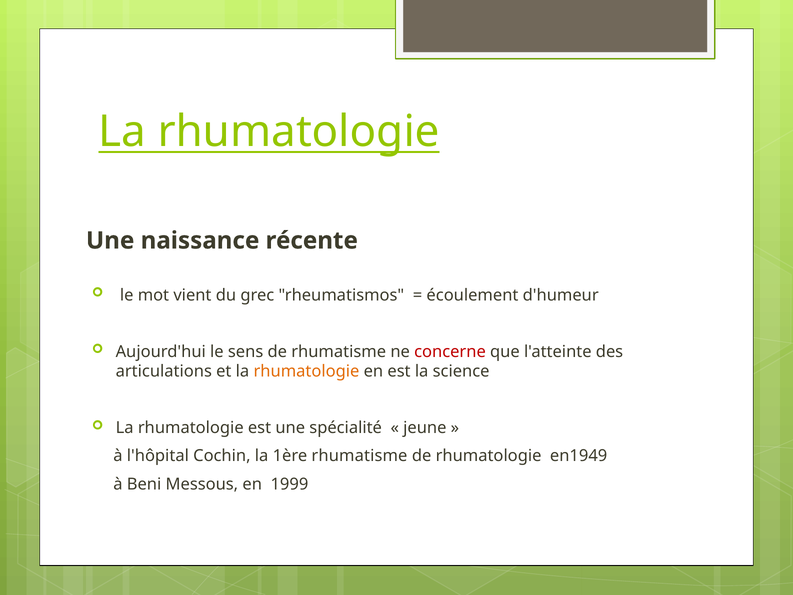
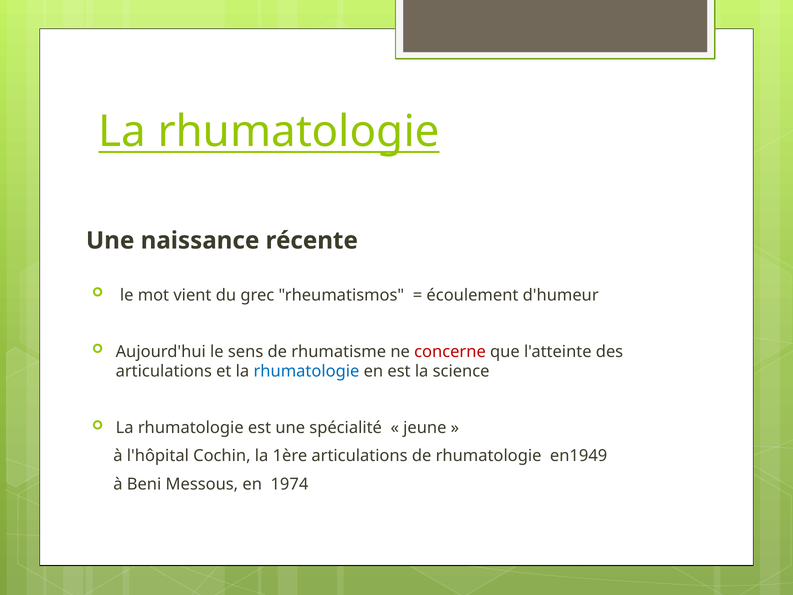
rhumatologie at (306, 371) colour: orange -> blue
1ère rhumatisme: rhumatisme -> articulations
1999: 1999 -> 1974
